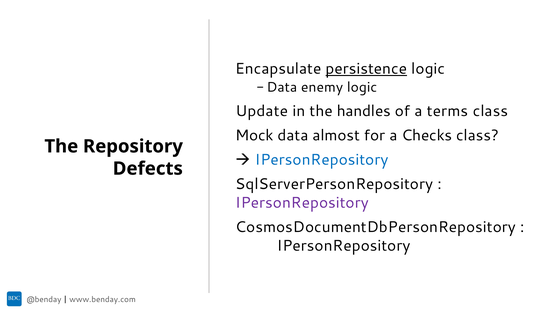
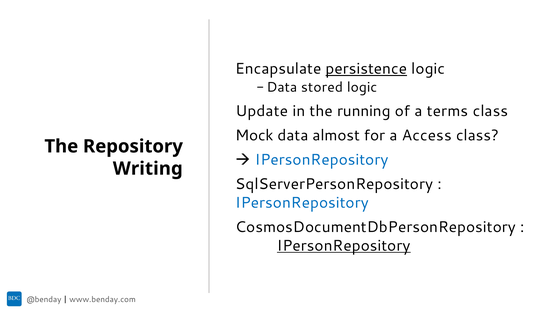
enemy: enemy -> stored
handles: handles -> running
Checks: Checks -> Access
Defects: Defects -> Writing
IPersonRepository at (302, 203) colour: purple -> blue
IPersonRepository at (344, 245) underline: none -> present
